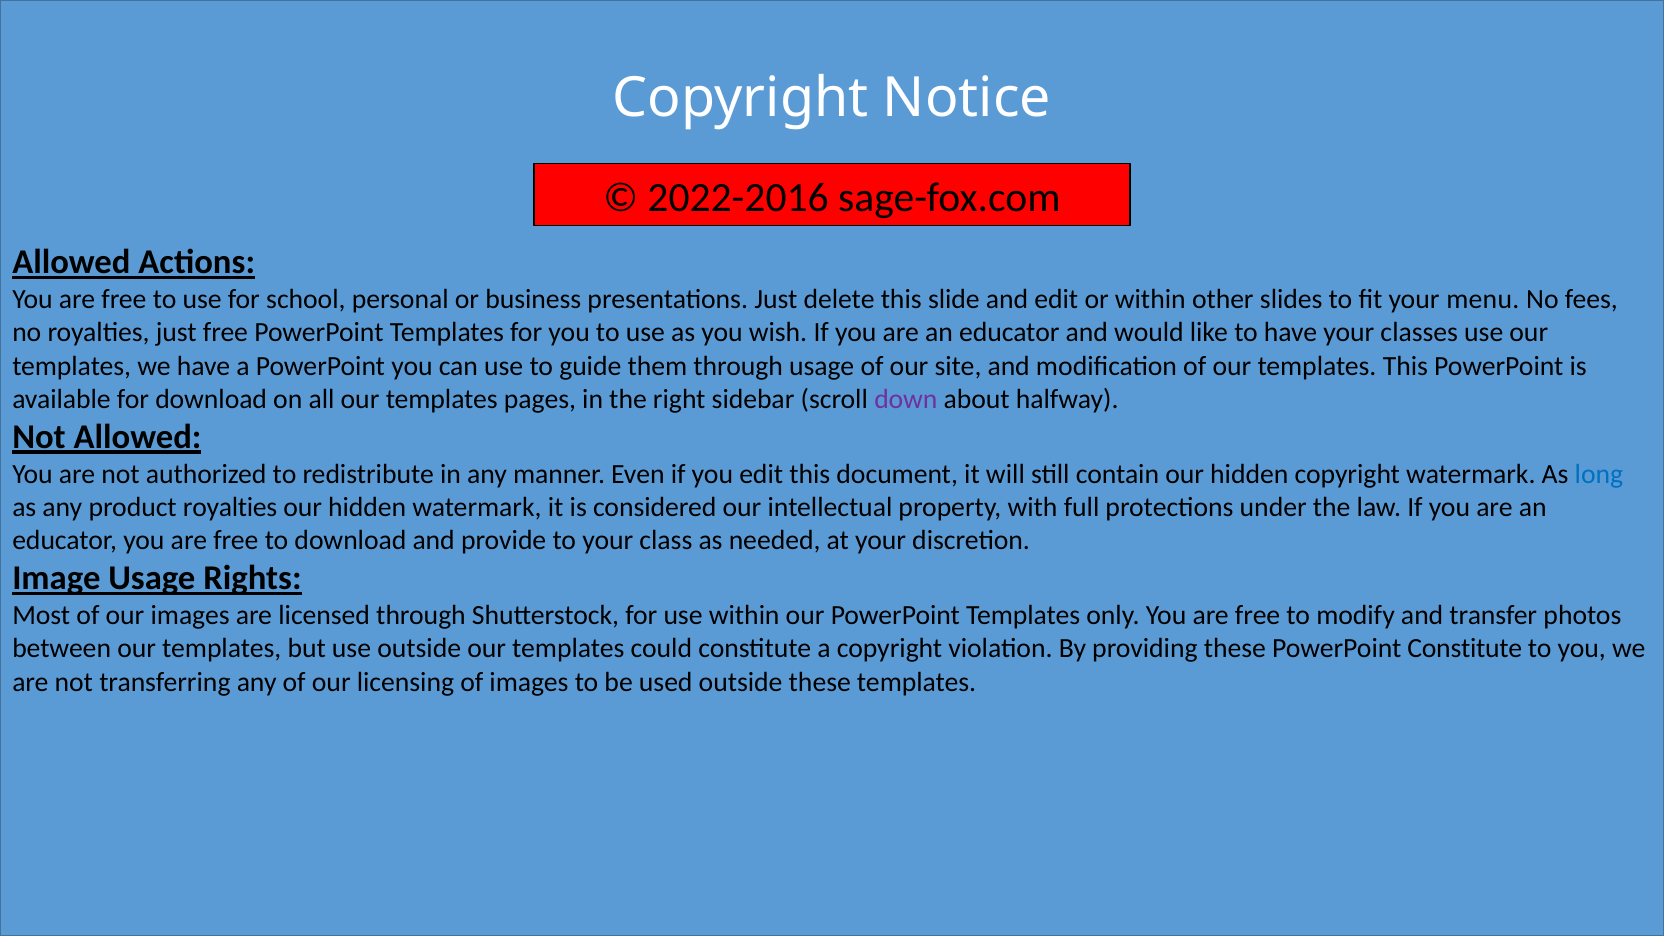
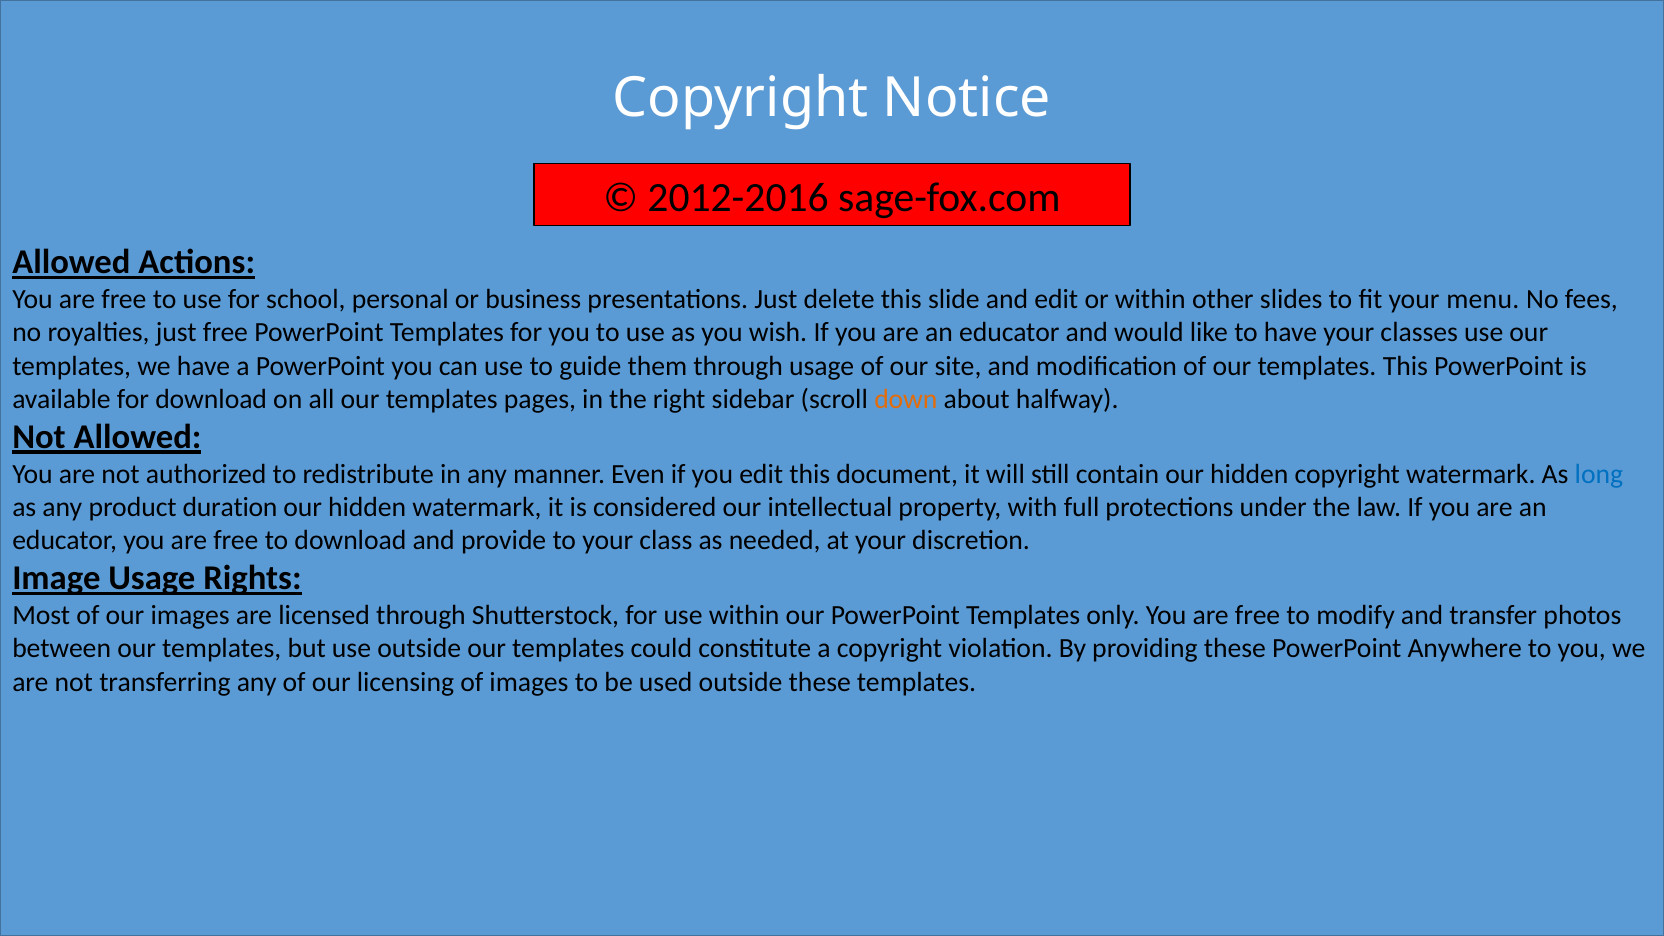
2022-2016: 2022-2016 -> 2012-2016
down colour: purple -> orange
product royalties: royalties -> duration
PowerPoint Constitute: Constitute -> Anywhere
